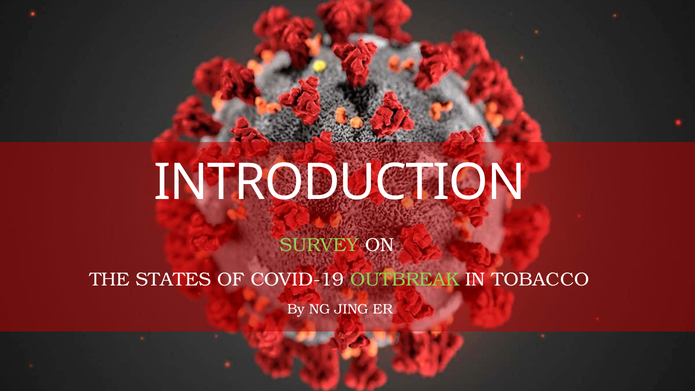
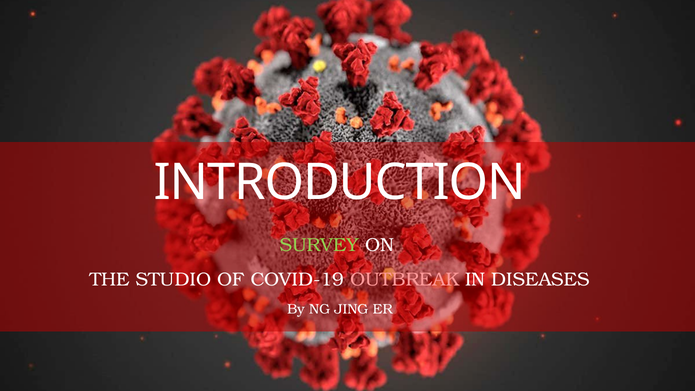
STATES: STATES -> STUDIO
OUTBREAK colour: light green -> pink
TOBACCO: TOBACCO -> DISEASES
